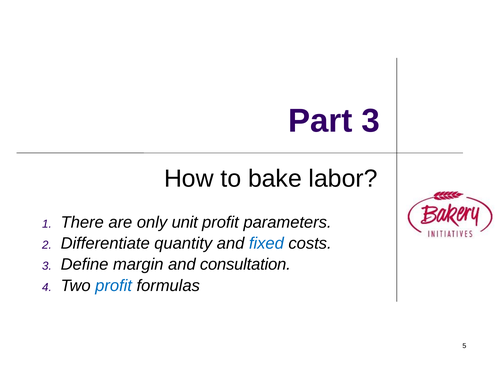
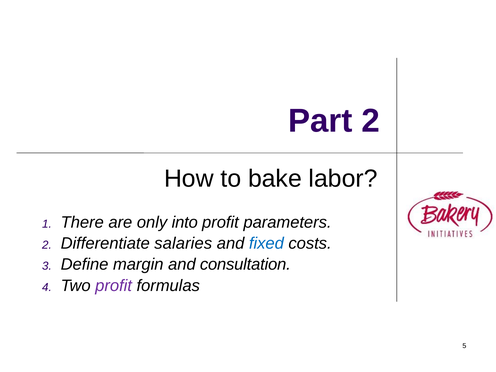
Part 3: 3 -> 2
unit: unit -> into
quantity: quantity -> salaries
profit at (114, 286) colour: blue -> purple
